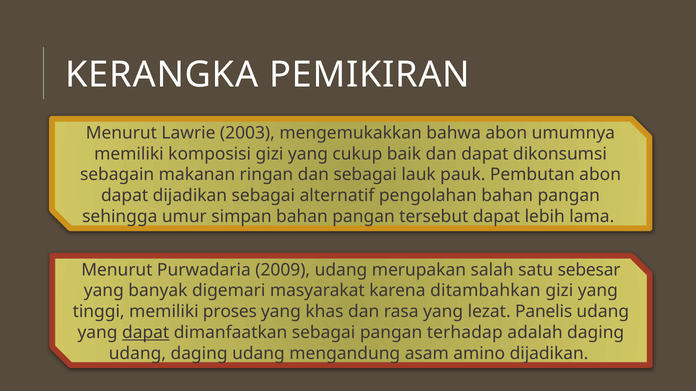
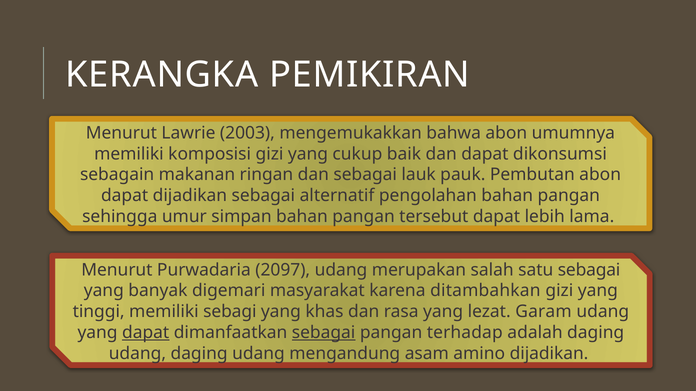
2009: 2009 -> 2097
satu sebesar: sebesar -> sebagai
proses: proses -> sebagi
Panelis: Panelis -> Garam
sebagai at (324, 333) underline: none -> present
